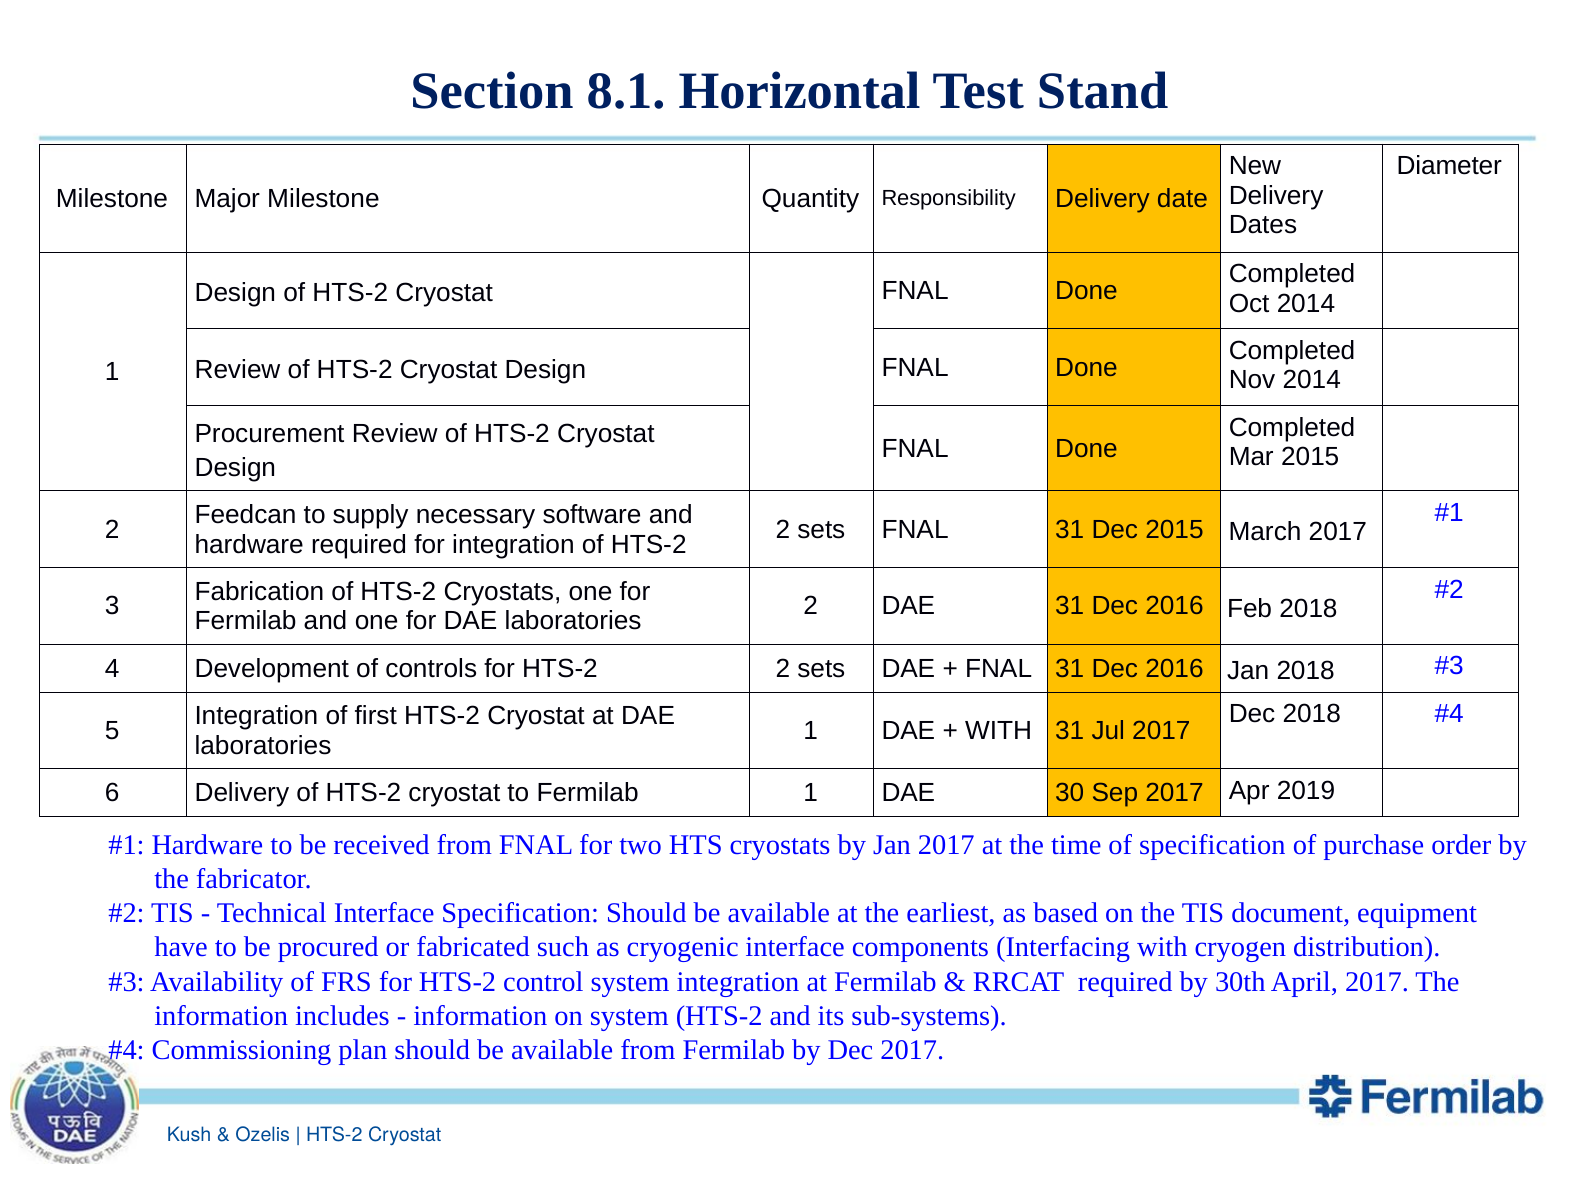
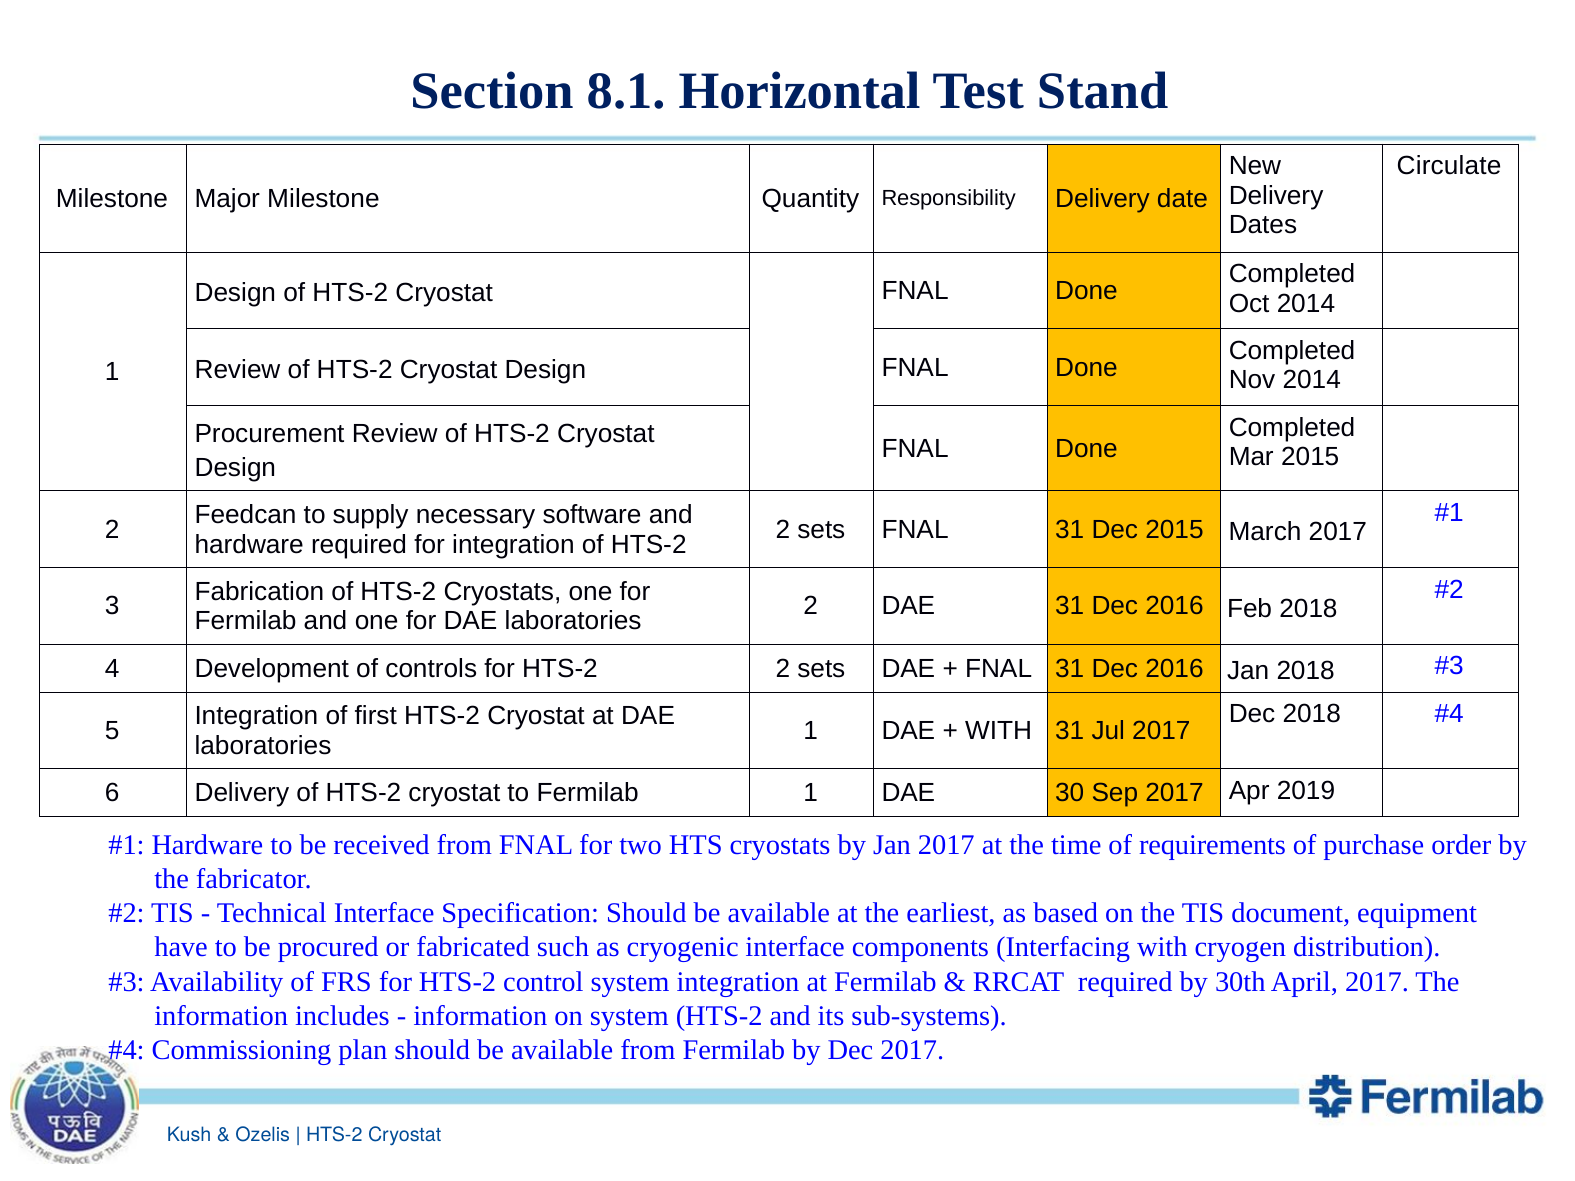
Diameter: Diameter -> Circulate
of specification: specification -> requirements
